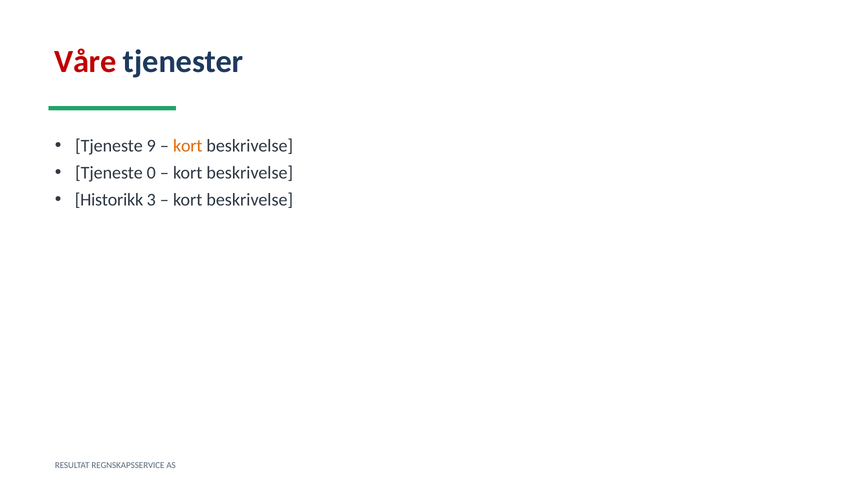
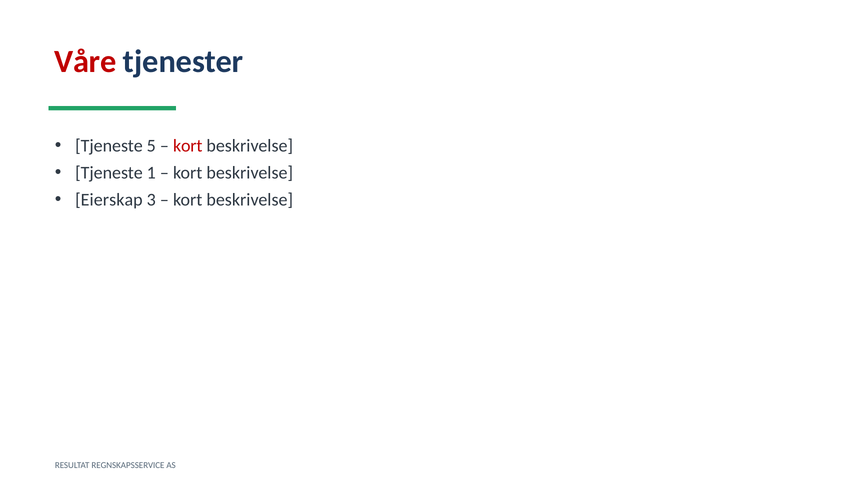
9: 9 -> 5
kort at (188, 146) colour: orange -> red
0: 0 -> 1
Historikk: Historikk -> Eierskap
